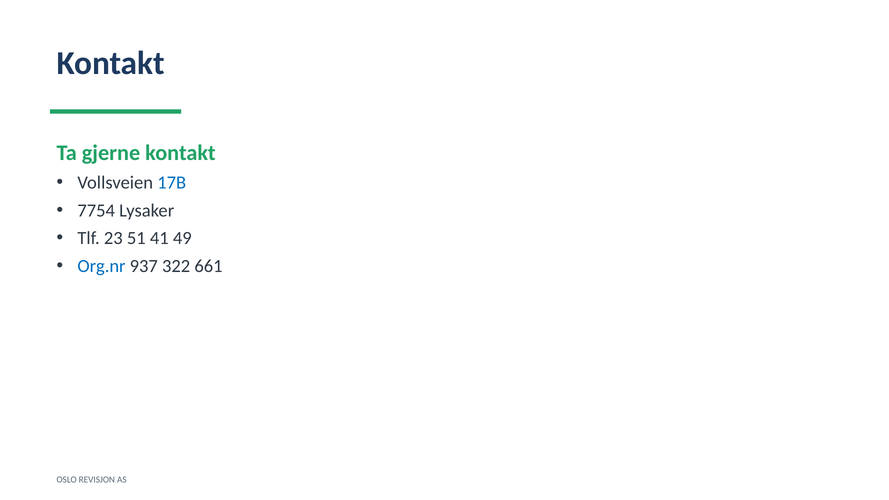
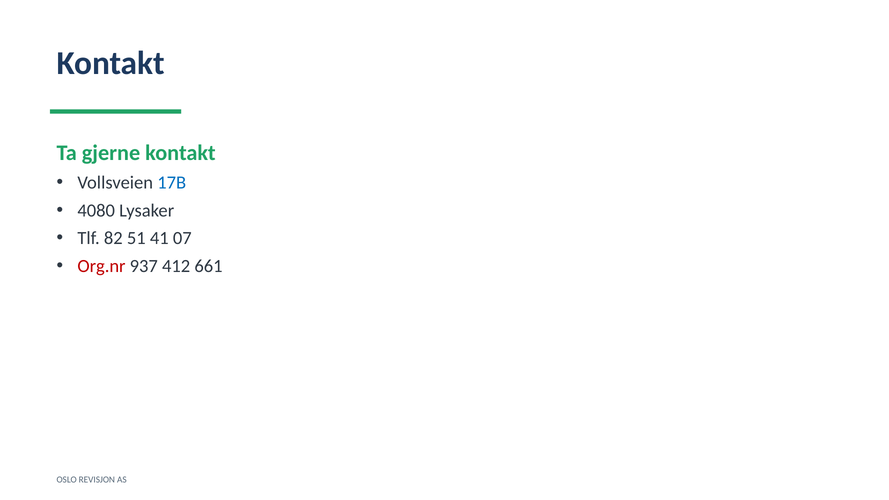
7754: 7754 -> 4080
23: 23 -> 82
49: 49 -> 07
Org.nr colour: blue -> red
322: 322 -> 412
